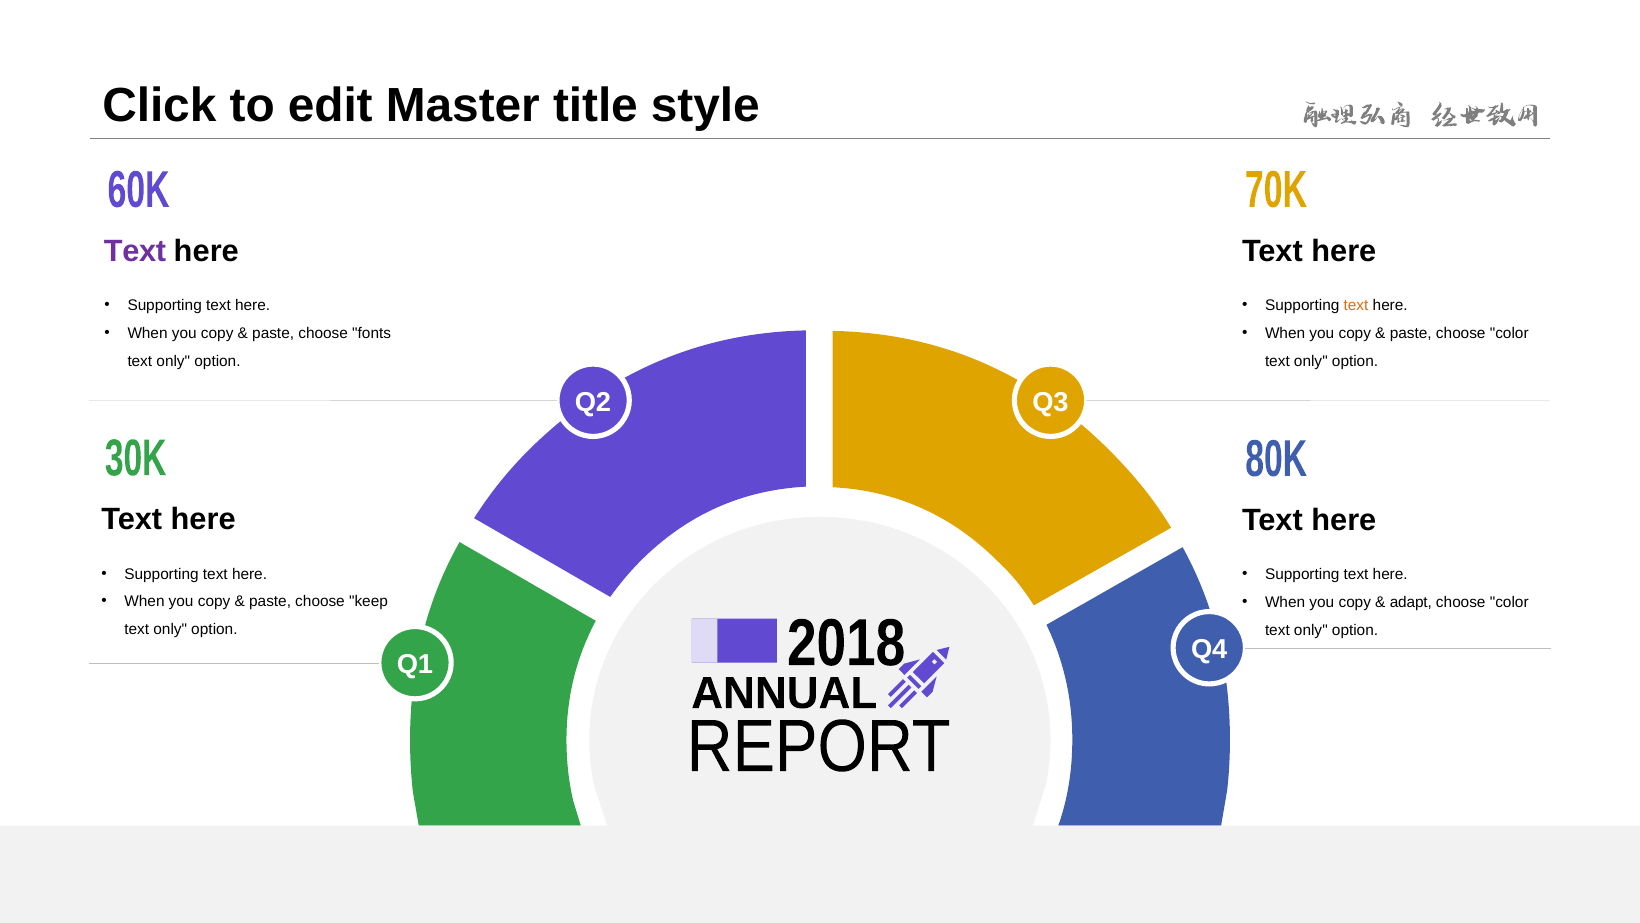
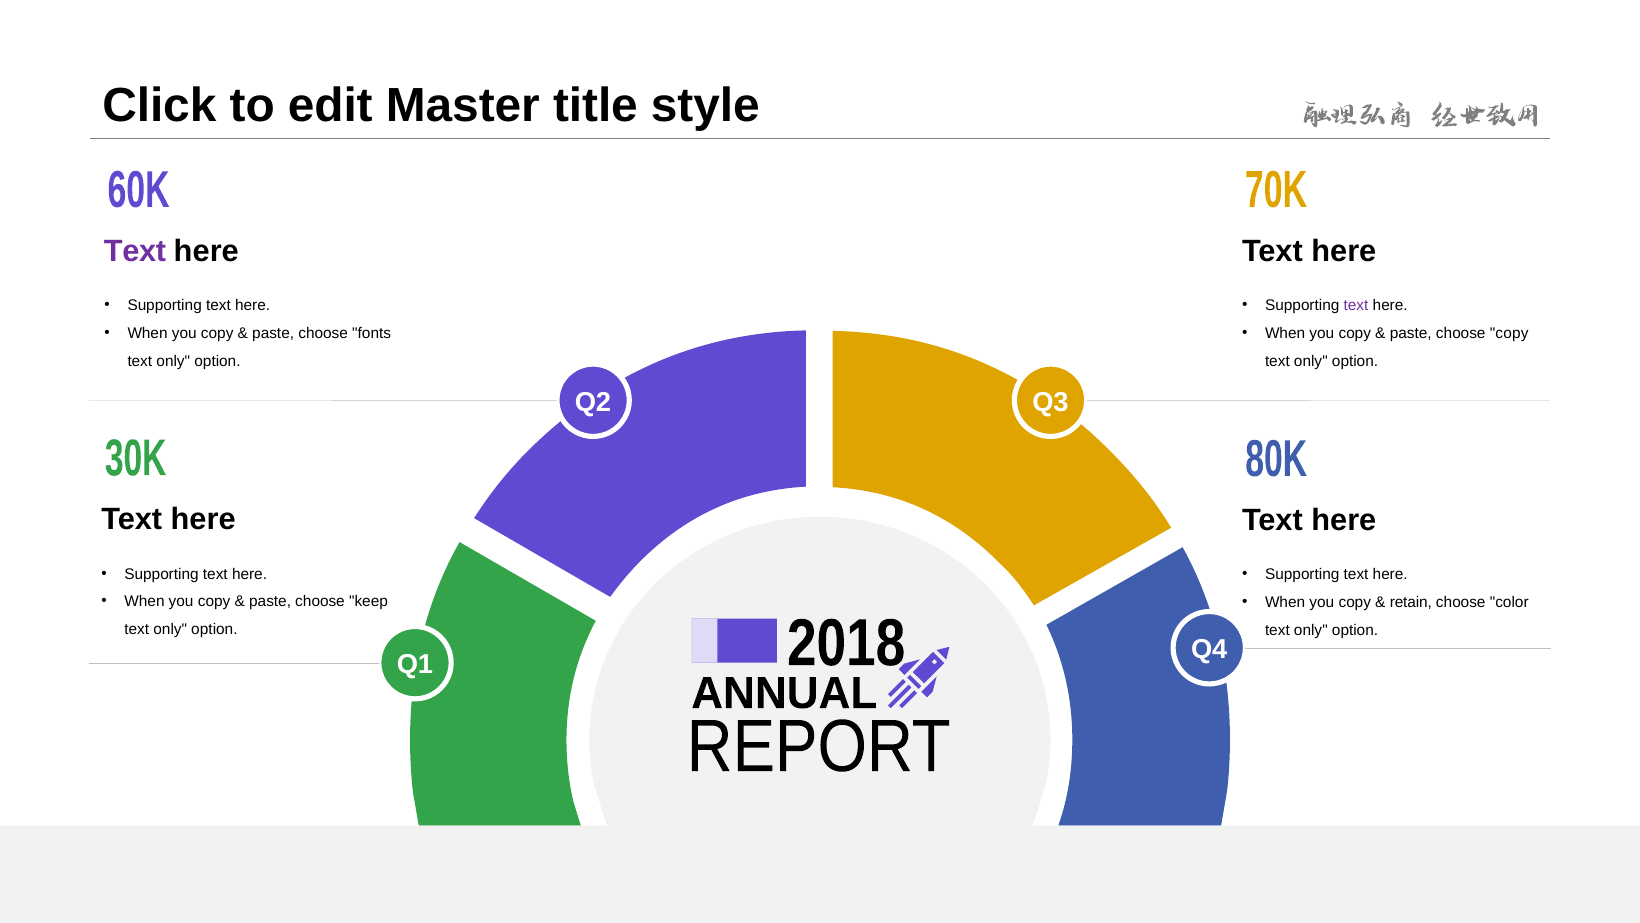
text at (1356, 305) colour: orange -> purple
paste choose color: color -> copy
adapt: adapt -> retain
